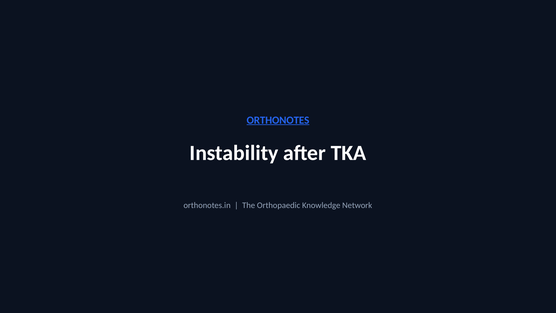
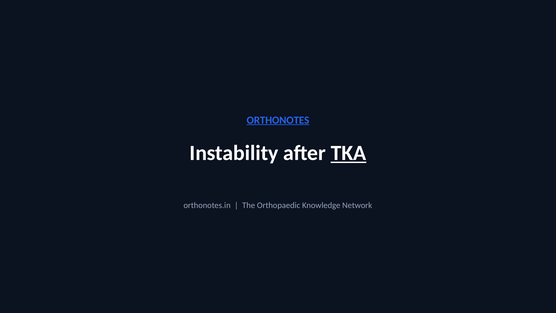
TKA underline: none -> present
